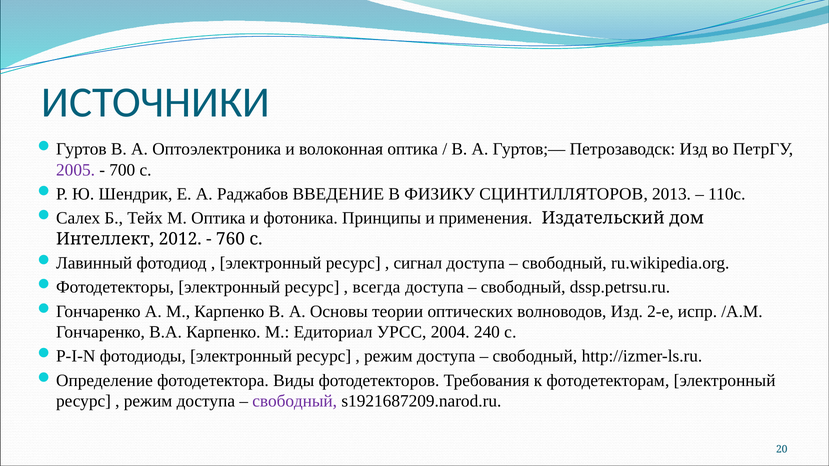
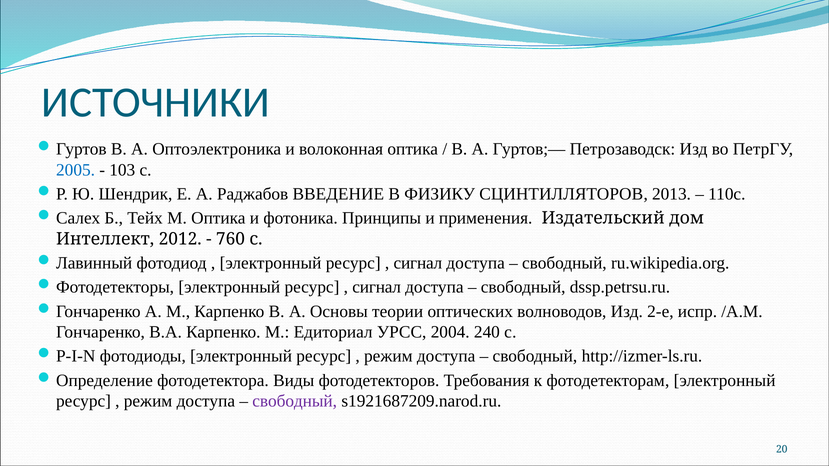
2005 colour: purple -> blue
700: 700 -> 103
всегда at (376, 287): всегда -> сигнал
